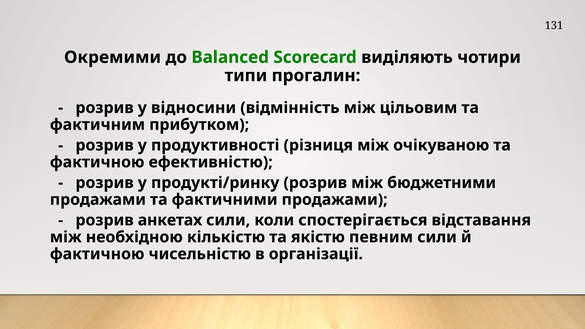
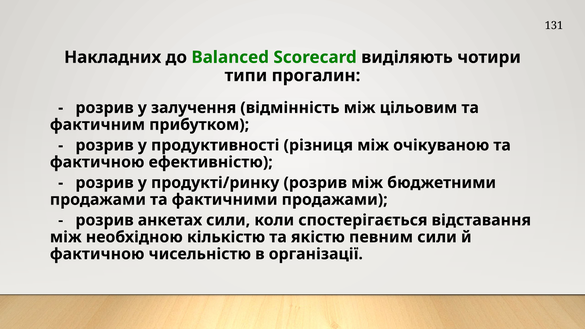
Окремими: Окремими -> Накладних
відносини: відносини -> залучення
